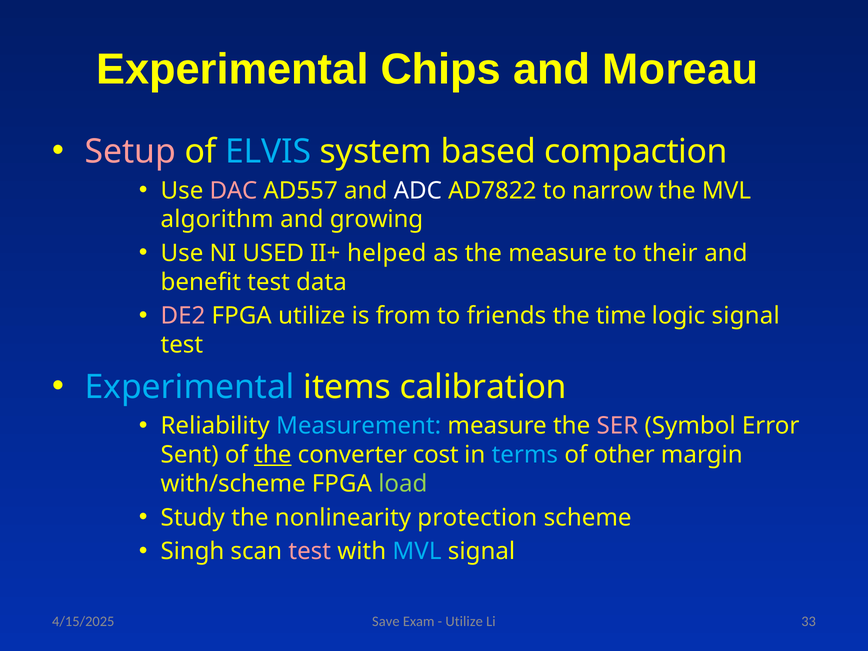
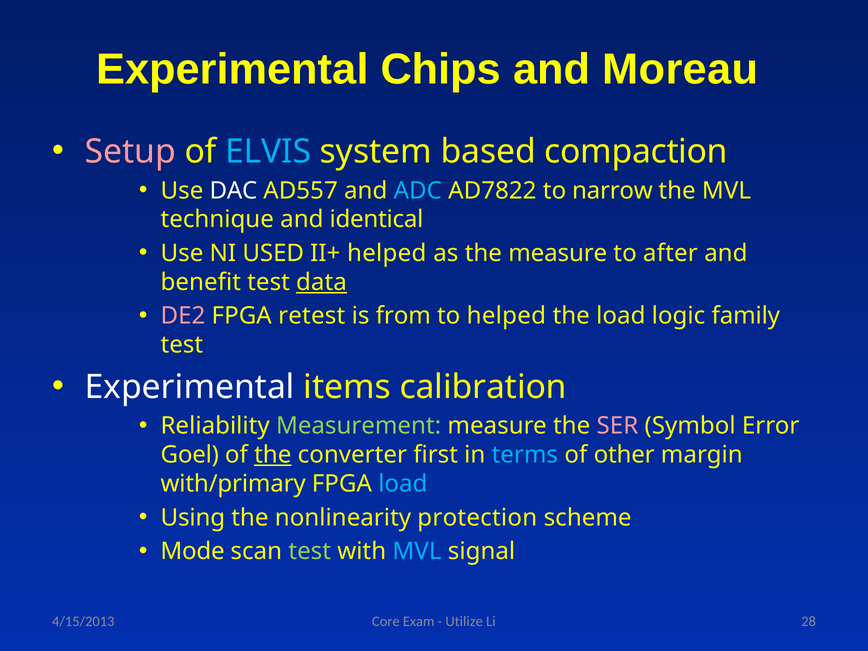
DAC colour: pink -> white
ADC colour: white -> light blue
algorithm: algorithm -> technique
growing: growing -> identical
their: their -> after
data underline: none -> present
FPGA utilize: utilize -> retest
to friends: friends -> helped
the time: time -> load
logic signal: signal -> family
Experimental at (190, 387) colour: light blue -> white
Measurement colour: light blue -> light green
Sent: Sent -> Goel
cost: cost -> first
with/scheme: with/scheme -> with/primary
load at (403, 484) colour: light green -> light blue
Study: Study -> Using
Singh: Singh -> Mode
test at (310, 551) colour: pink -> light green
Save: Save -> Core
33: 33 -> 28
4/15/2025: 4/15/2025 -> 4/15/2013
